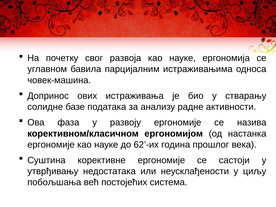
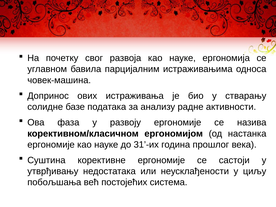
62’-их: 62’-их -> 31’-их
